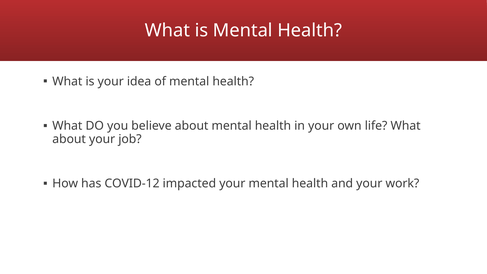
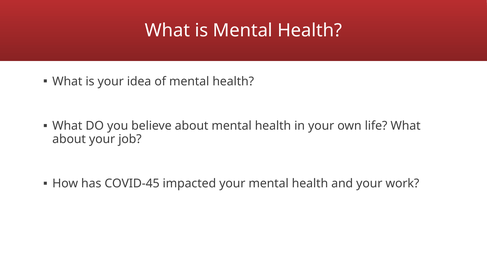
COVID-12: COVID-12 -> COVID-45
